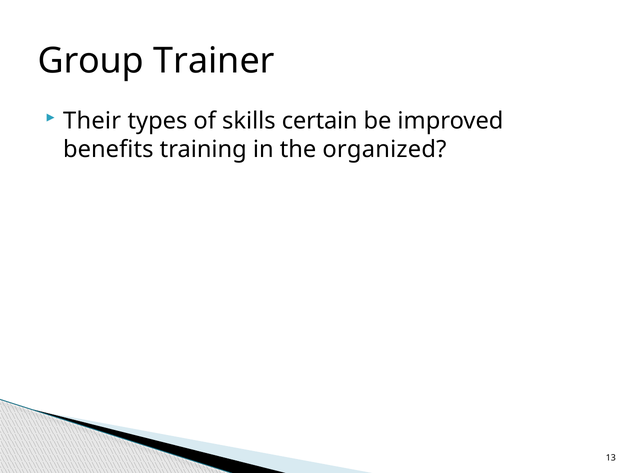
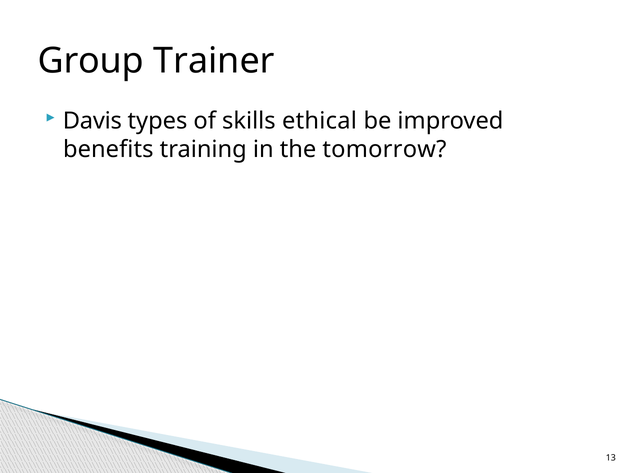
Their: Their -> Davis
certain: certain -> ethical
organized: organized -> tomorrow
